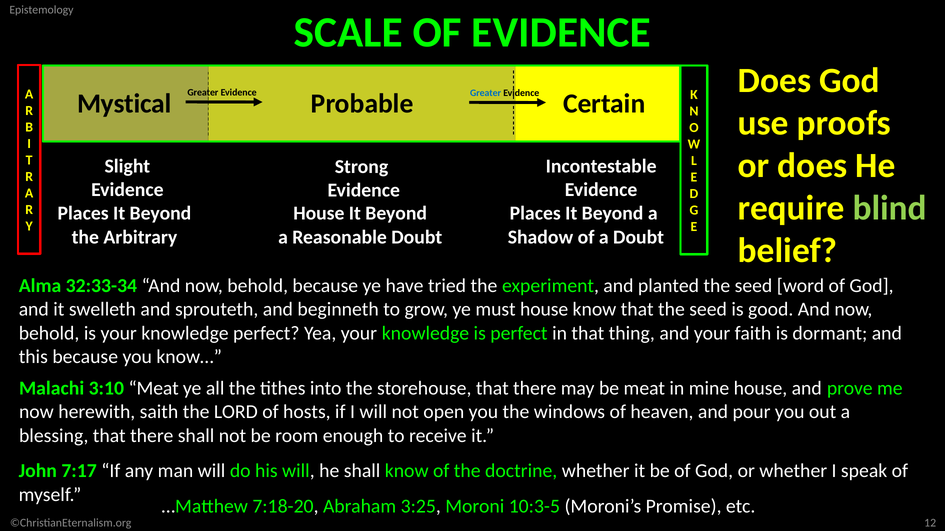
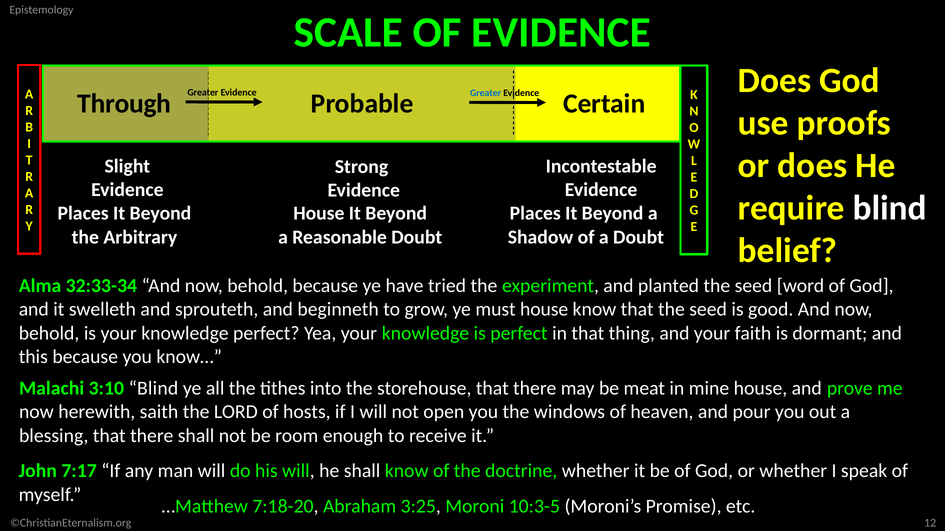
Mystical: Mystical -> Through
blind at (890, 208) colour: light green -> white
3:10 Meat: Meat -> Blind
